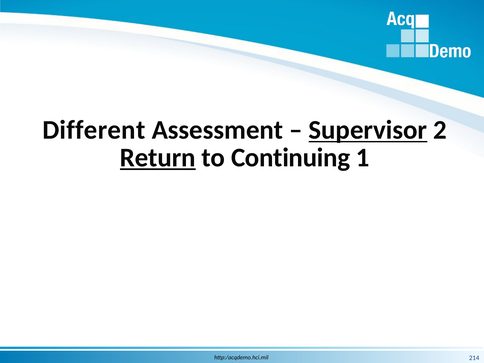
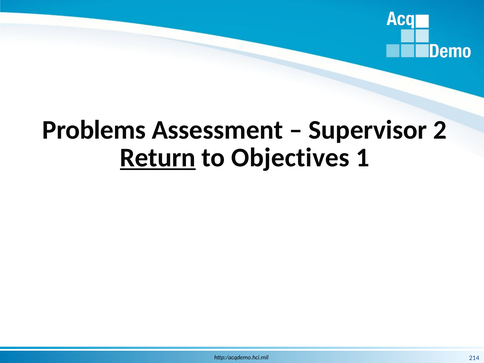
Different: Different -> Problems
Supervisor underline: present -> none
Continuing: Continuing -> Objectives
